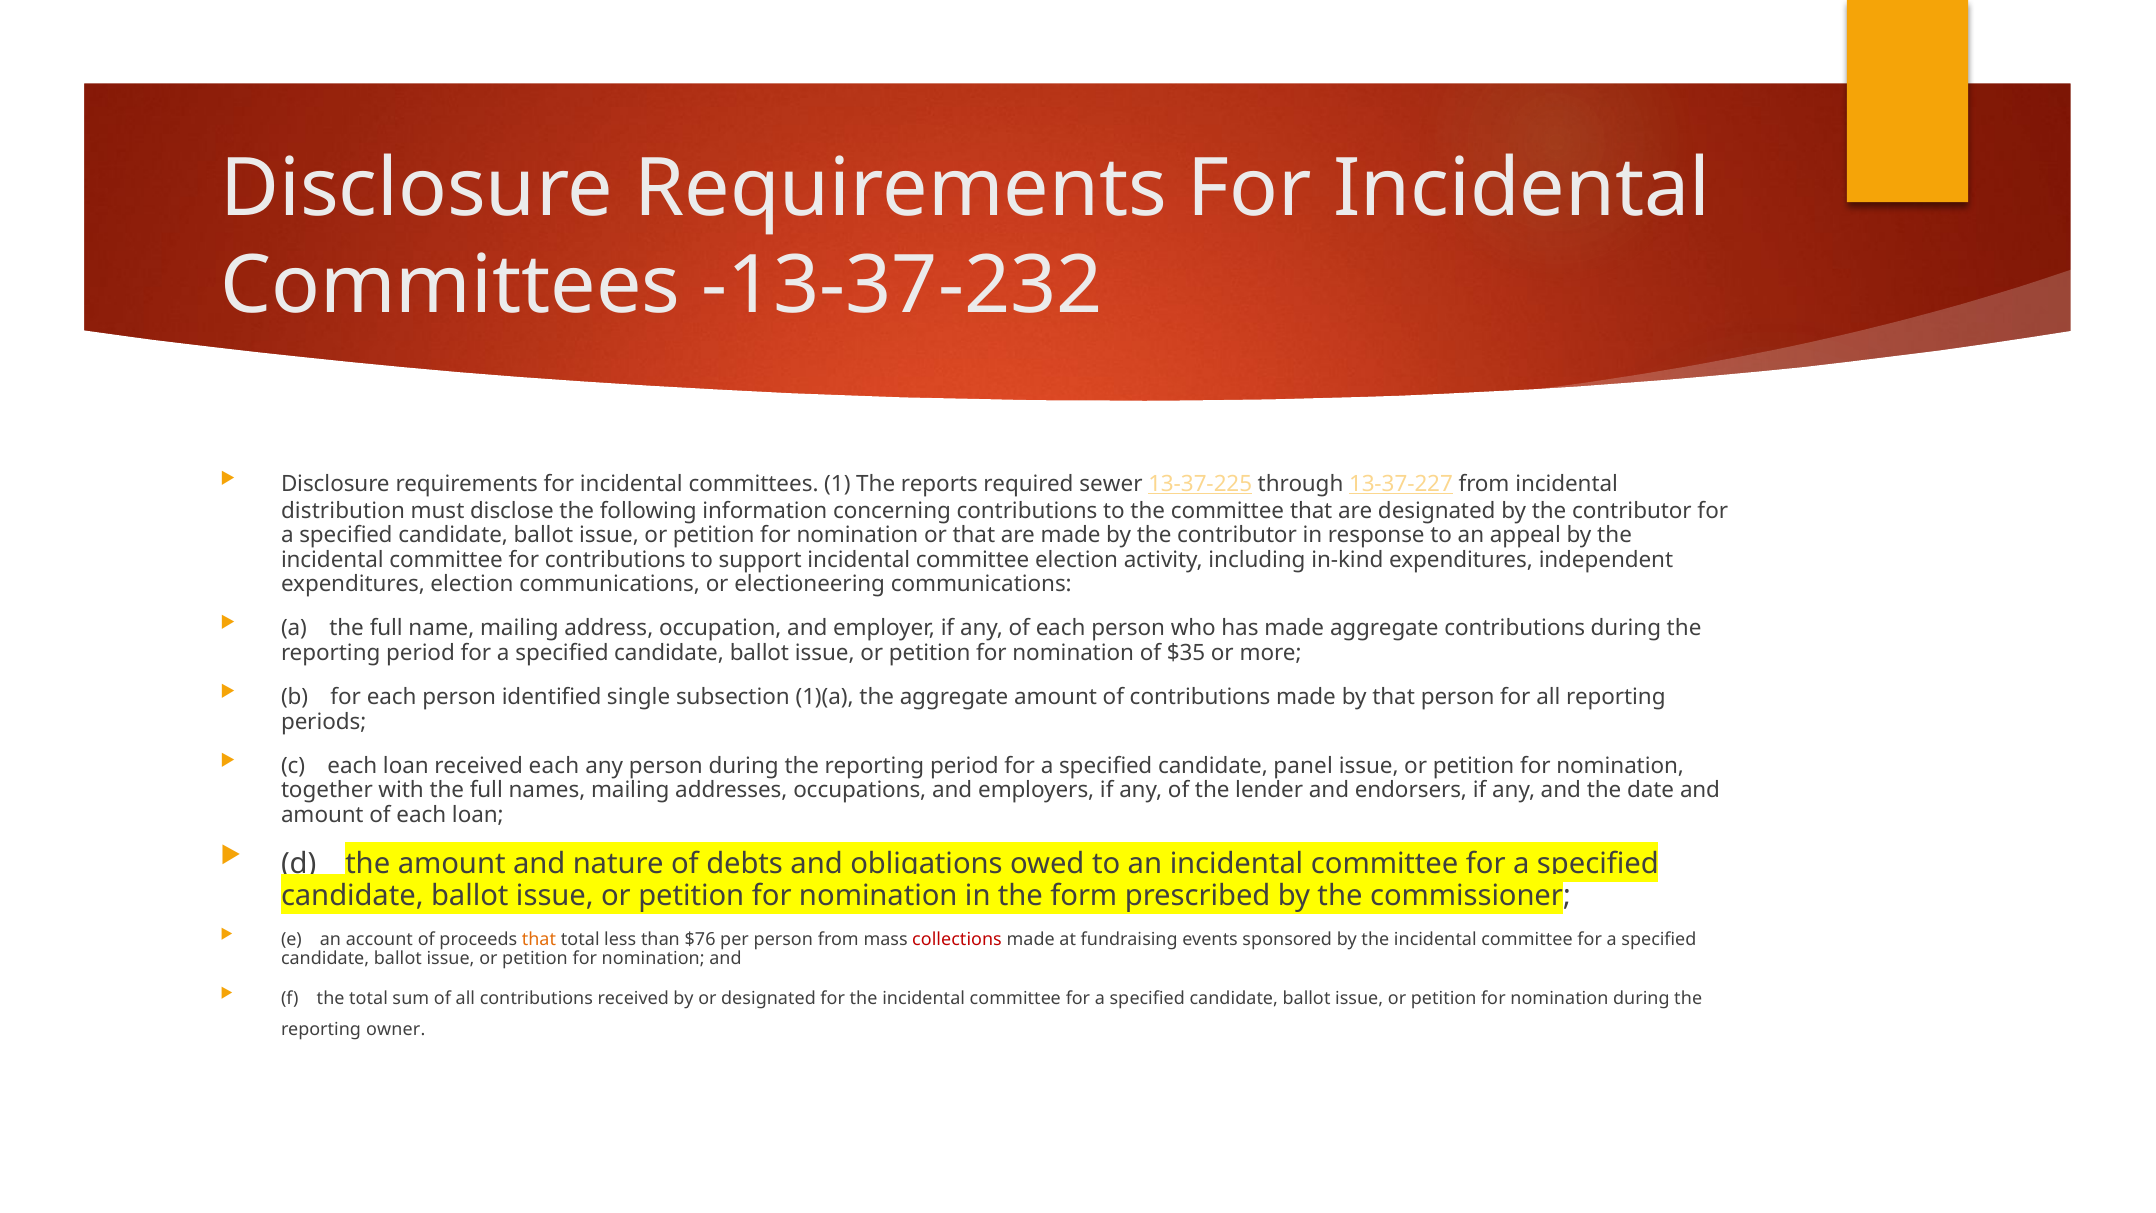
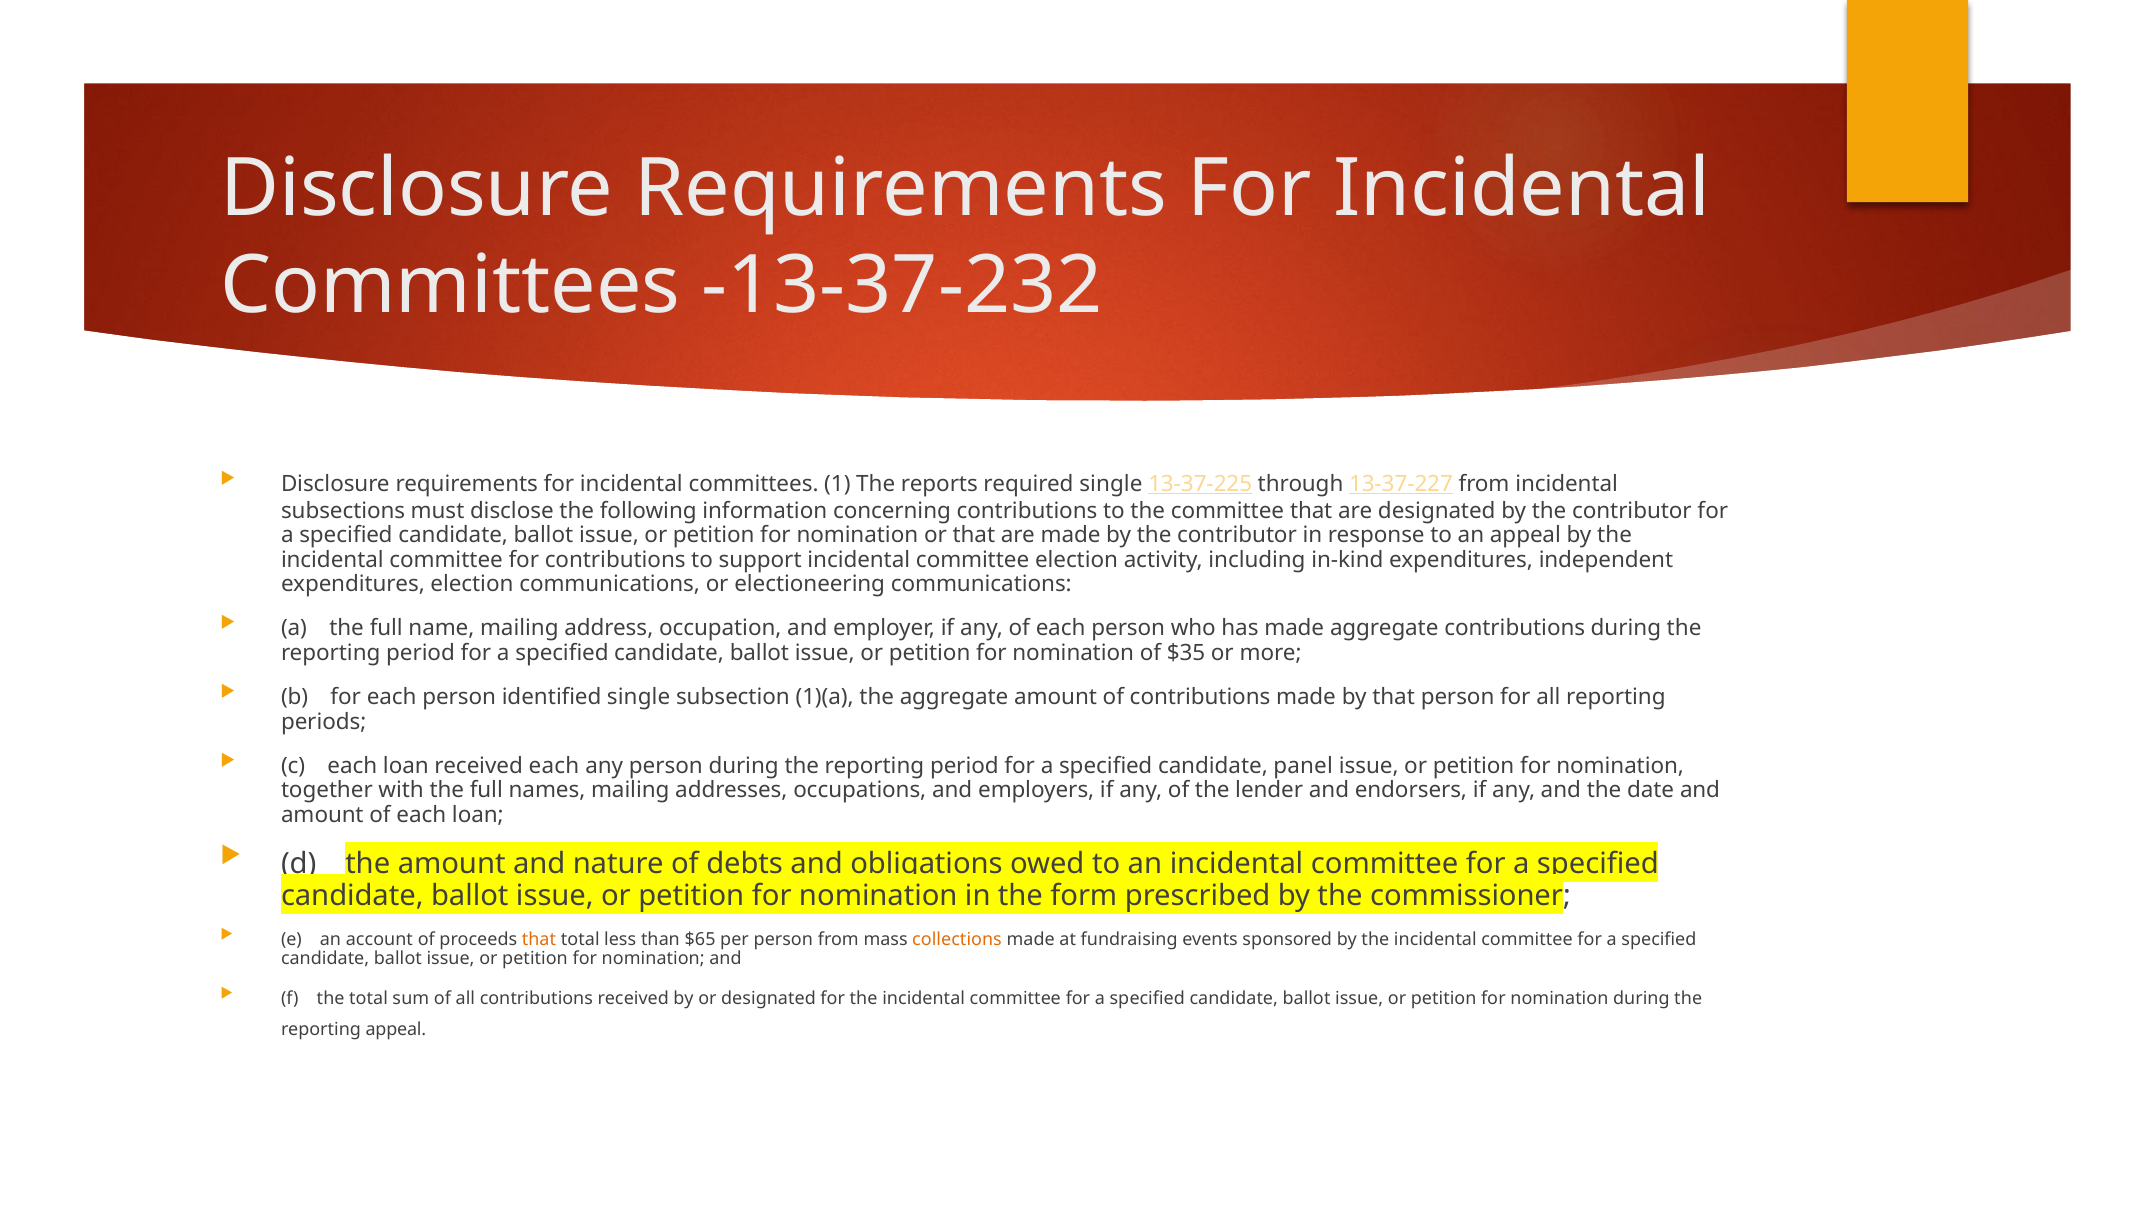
required sewer: sewer -> single
distribution: distribution -> subsections
$76: $76 -> $65
collections colour: red -> orange
reporting owner: owner -> appeal
